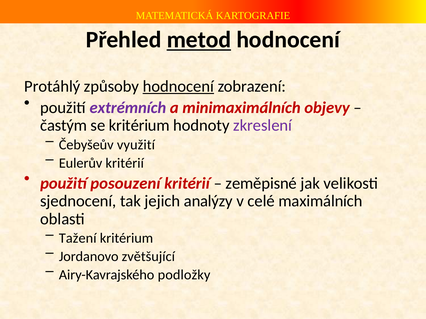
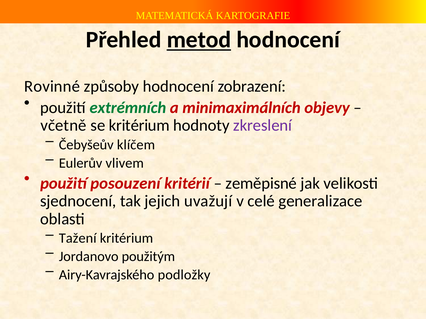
Protáhlý: Protáhlý -> Rovinné
hodnocení at (178, 86) underline: present -> none
extrémních colour: purple -> green
častým: častým -> včetně
využití: využití -> klíčem
Eulerův kritérií: kritérií -> vlivem
analýzy: analýzy -> uvažují
maximálních: maximálních -> generalizace
zvětšující: zvětšující -> použitým
